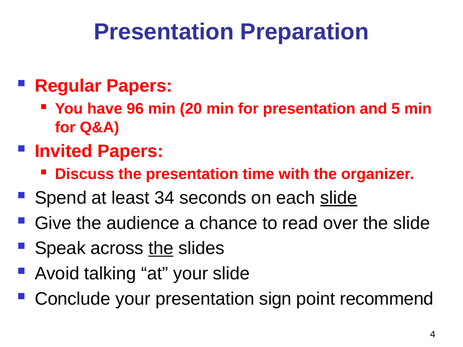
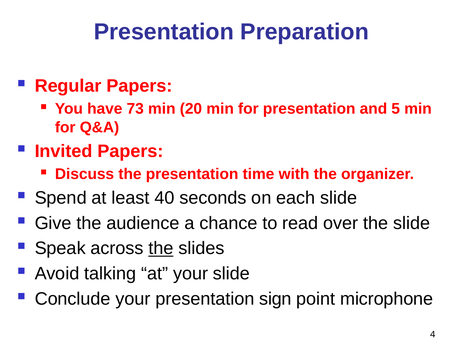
96: 96 -> 73
34: 34 -> 40
slide at (339, 198) underline: present -> none
recommend: recommend -> microphone
